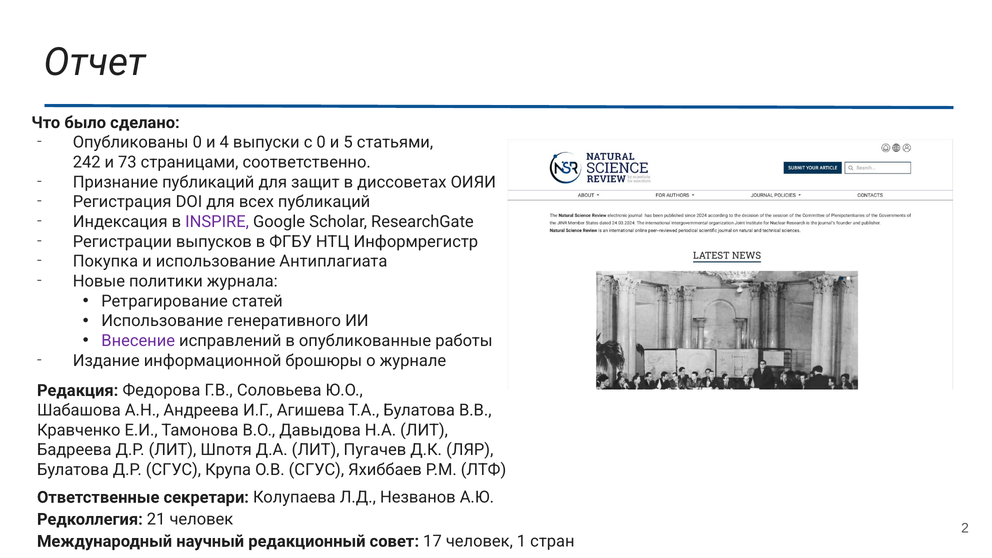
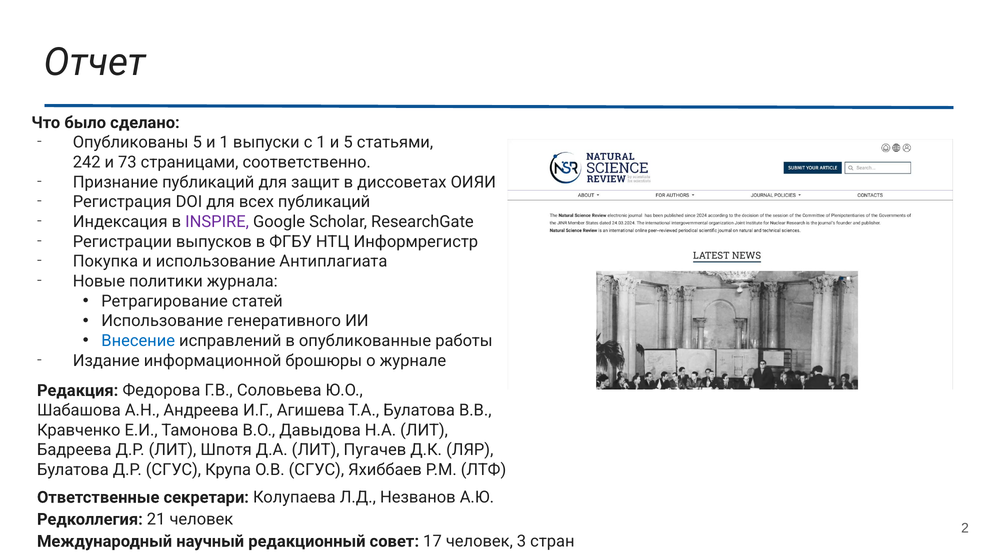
Опубликованы 0: 0 -> 5
и 4: 4 -> 1
с 0: 0 -> 1
Внесение colour: purple -> blue
1: 1 -> 3
